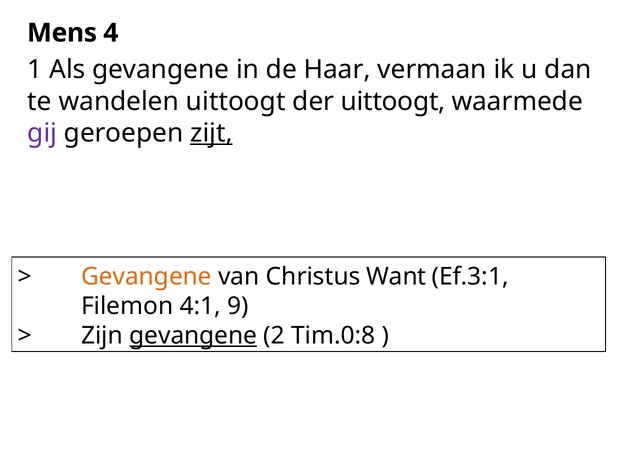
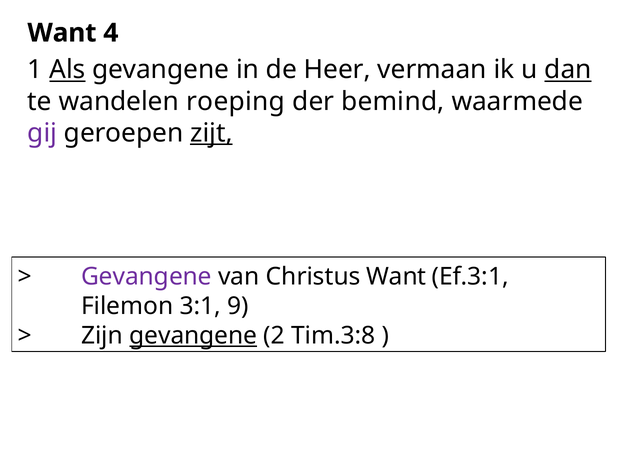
Mens at (62, 33): Mens -> Want
Als underline: none -> present
Haar: Haar -> Heer
dan underline: none -> present
wandelen uittoogt: uittoogt -> roeping
der uittoogt: uittoogt -> bemind
Gevangene at (146, 276) colour: orange -> purple
4:1: 4:1 -> 3:1
Tim.0:8: Tim.0:8 -> Tim.3:8
